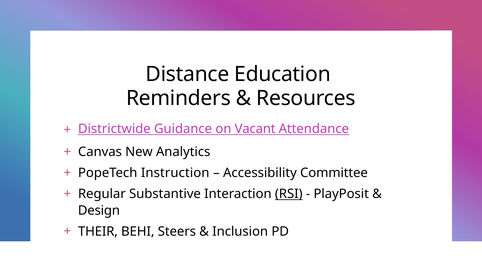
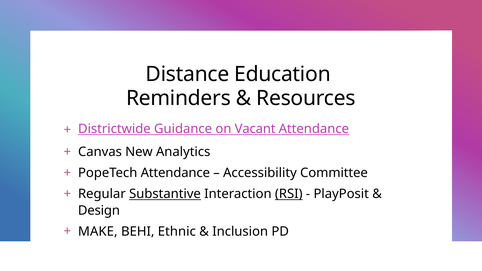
PopeTech Instruction: Instruction -> Attendance
Substantive underline: none -> present
THEIR: THEIR -> MAKE
Steers: Steers -> Ethnic
